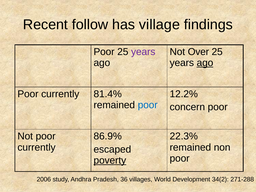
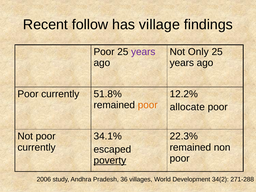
Over: Over -> Only
ago at (205, 63) underline: present -> none
81.4%: 81.4% -> 51.8%
poor at (148, 105) colour: blue -> orange
concern: concern -> allocate
86.9%: 86.9% -> 34.1%
